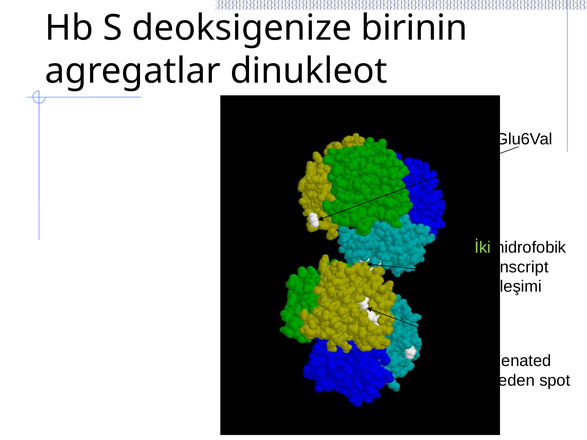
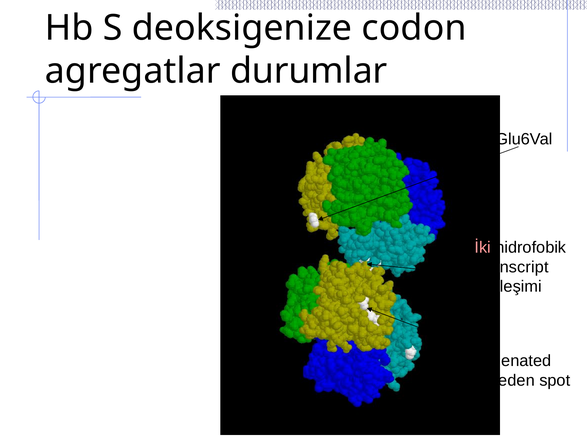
birinin: birinin -> codon
dinukleot: dinukleot -> durumlar
İki colour: light green -> pink
